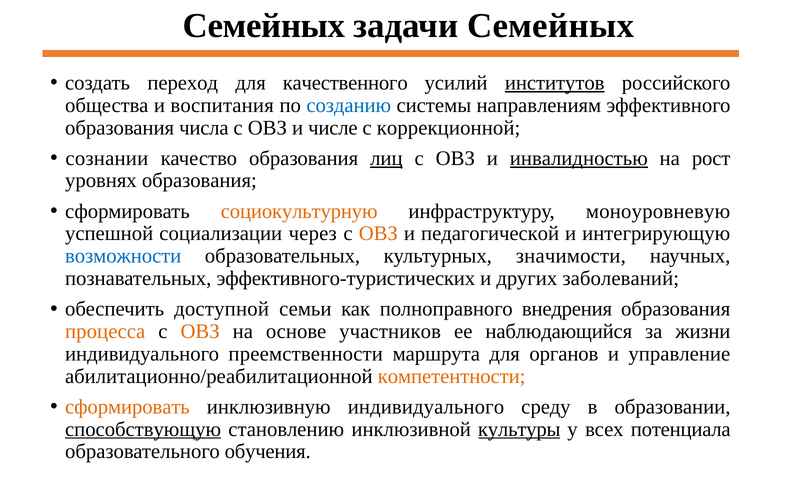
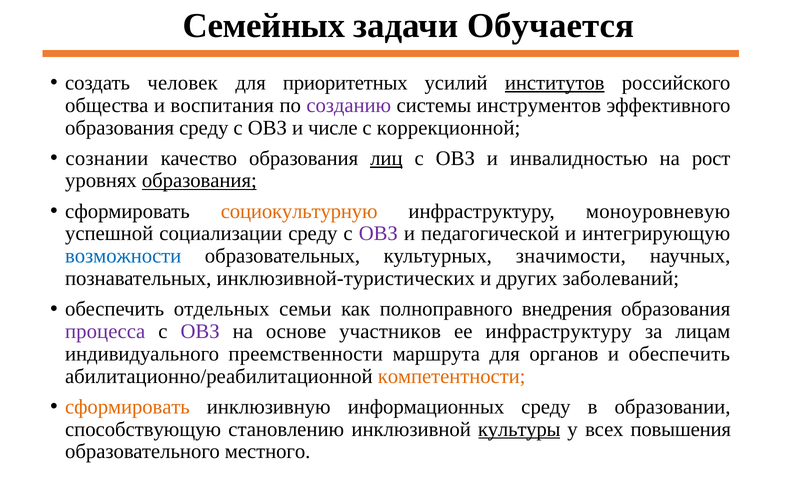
задачи Семейных: Семейных -> Обучается
переход: переход -> человек
качественного: качественного -> приоритетных
созданию colour: blue -> purple
направлениям: направлениям -> инструментов
образования числа: числа -> среду
инвалидностью underline: present -> none
образования at (199, 181) underline: none -> present
социализации через: через -> среду
ОВЗ at (378, 234) colour: orange -> purple
эффективного-туристических: эффективного-туристических -> инклюзивной-туристических
доступной: доступной -> отдельных
процесса colour: orange -> purple
ОВЗ at (200, 332) colour: orange -> purple
ее наблюдающийся: наблюдающийся -> инфраструктуру
жизни: жизни -> лицам
и управление: управление -> обеспечить
инклюзивную индивидуального: индивидуального -> информационных
способствующую underline: present -> none
потенциала: потенциала -> повышения
обучения: обучения -> местного
